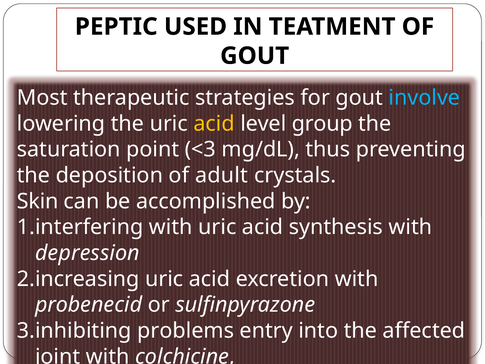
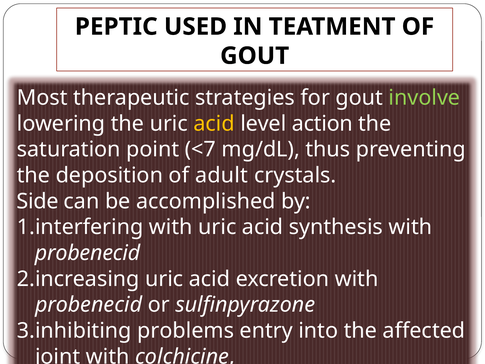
involve colour: light blue -> light green
group: group -> action
<3: <3 -> <7
Skin: Skin -> Side
depression at (87, 253): depression -> probenecid
